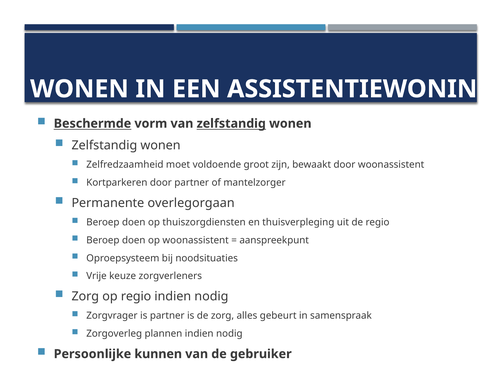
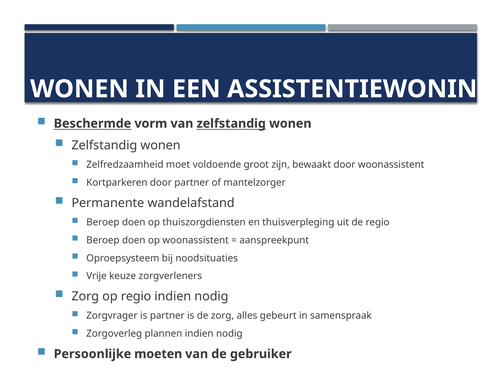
overlegorgaan: overlegorgaan -> wandelafstand
kunnen: kunnen -> moeten
